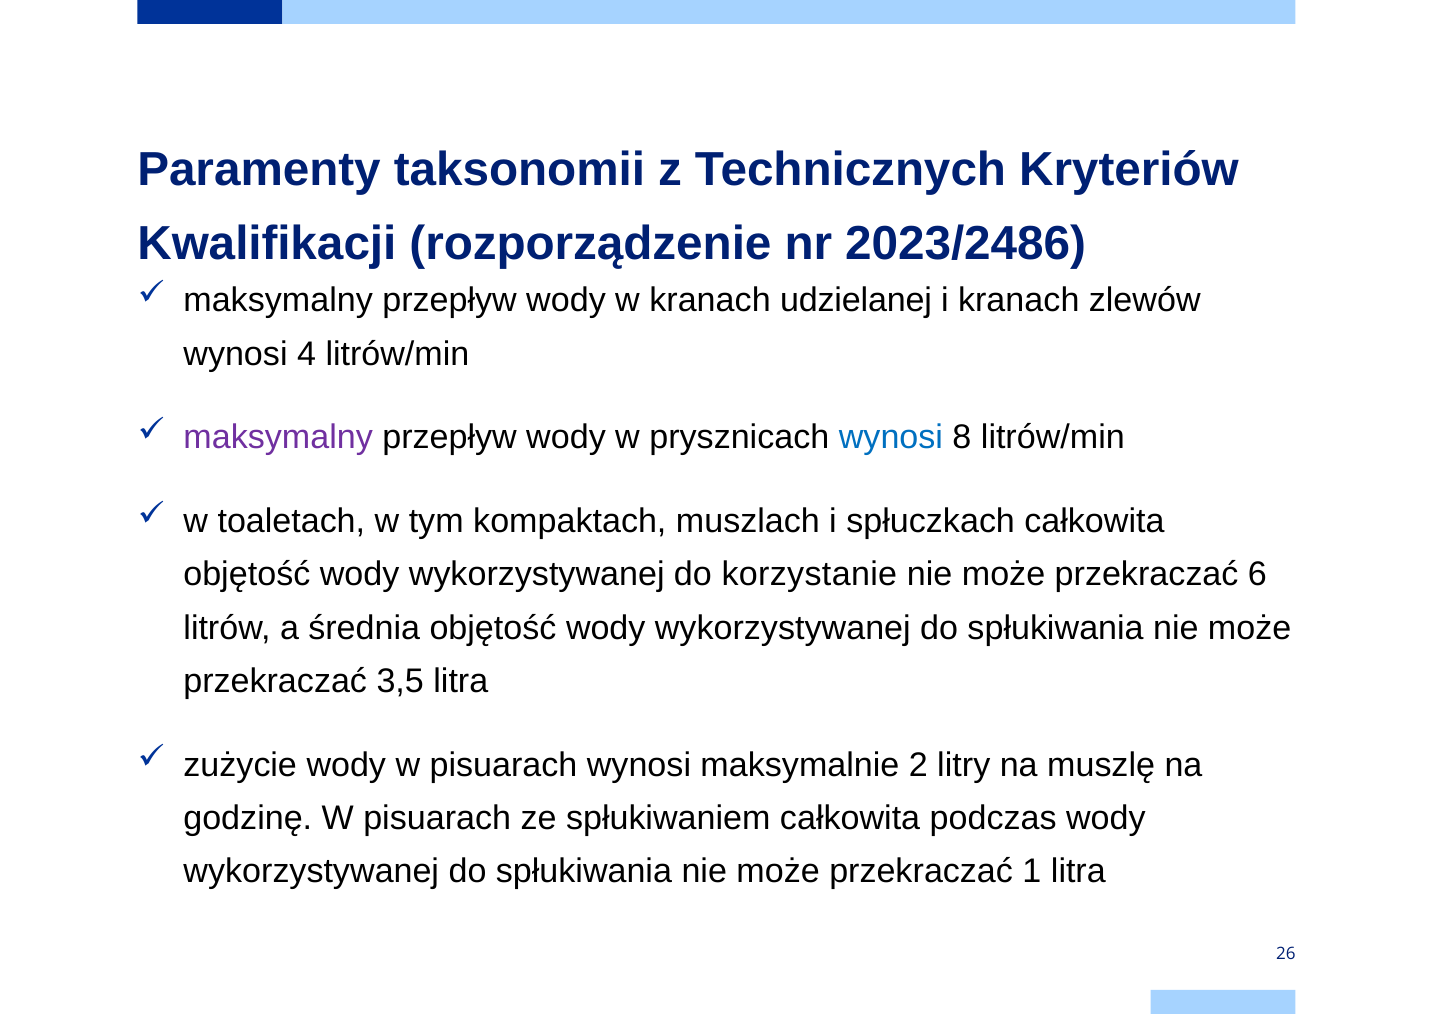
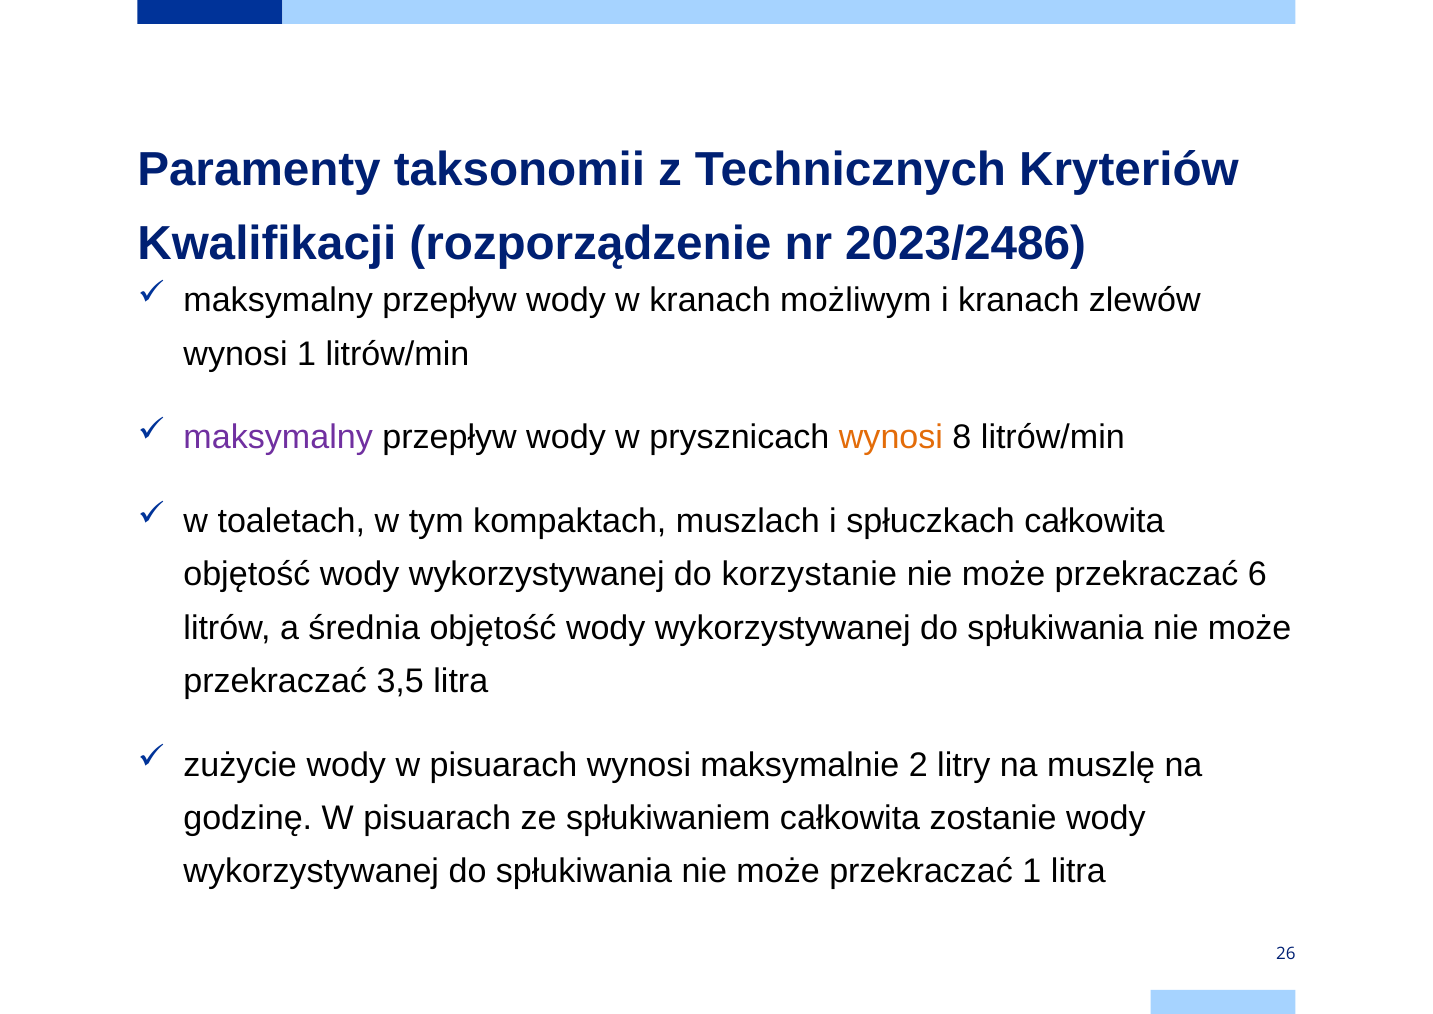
udzielanej: udzielanej -> możliwym
wynosi 4: 4 -> 1
wynosi at (891, 437) colour: blue -> orange
podczas: podczas -> zostanie
